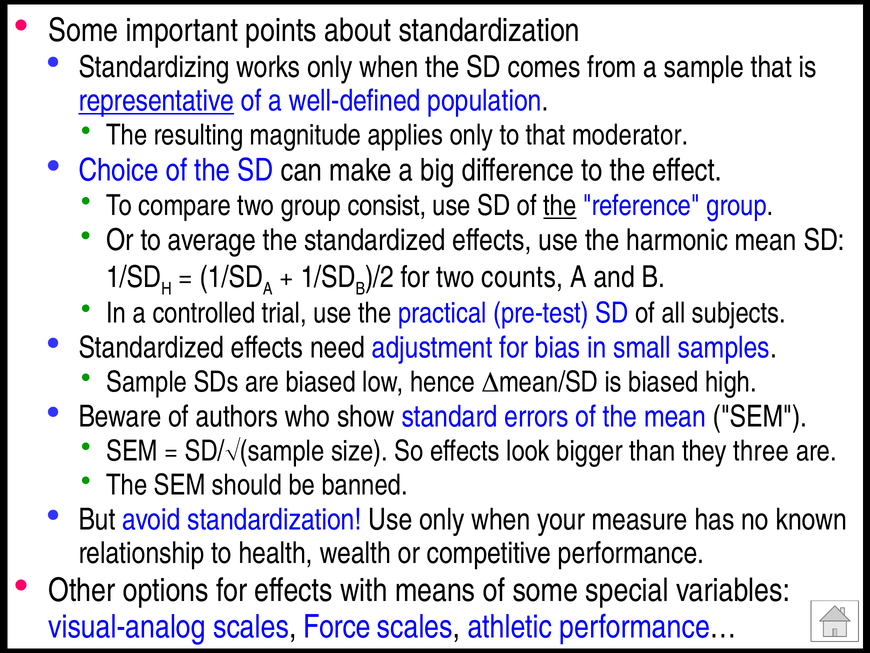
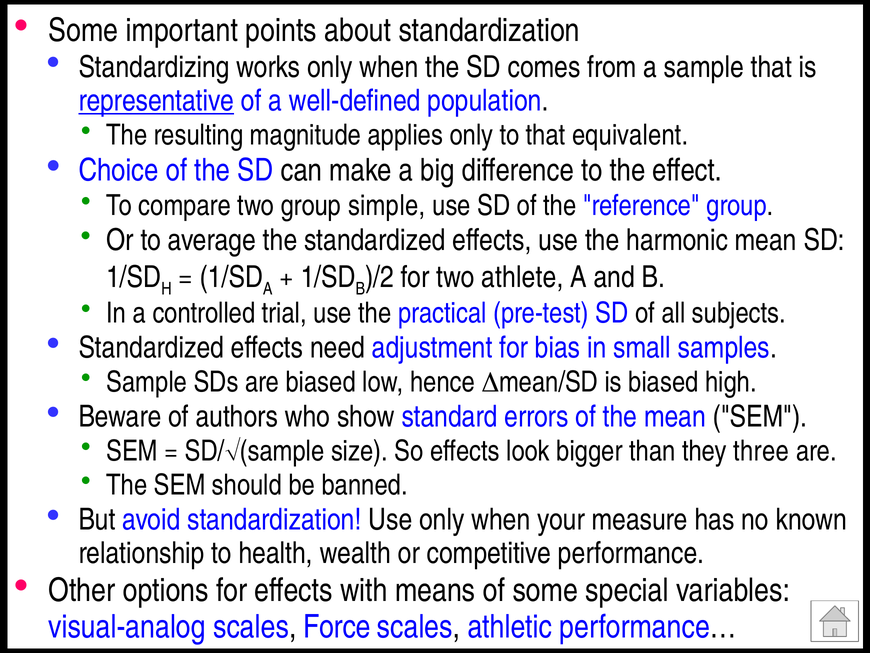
moderator: moderator -> equivalent
consist: consist -> simple
the at (560, 206) underline: present -> none
counts: counts -> athlete
